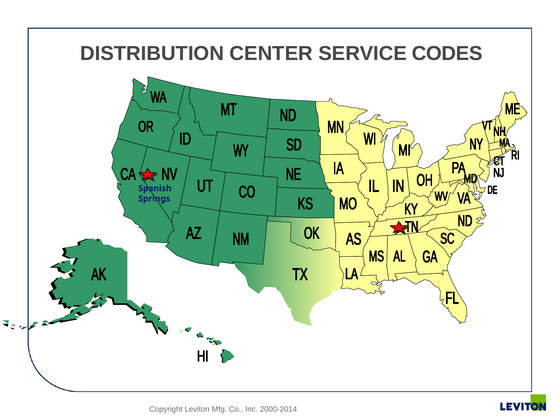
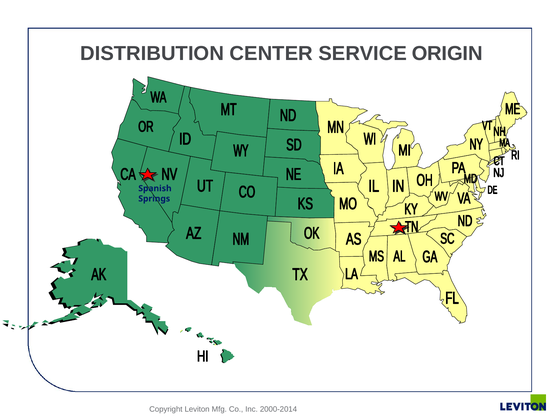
CODES: CODES -> ORIGIN
